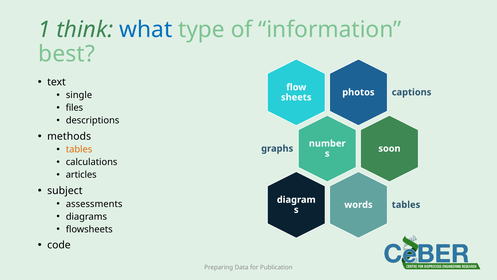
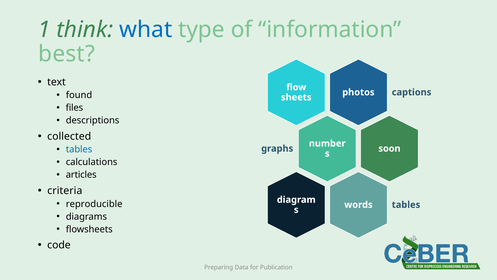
single: single -> found
methods: methods -> collected
tables at (79, 149) colour: orange -> blue
subject: subject -> criteria
assessments: assessments -> reproducible
